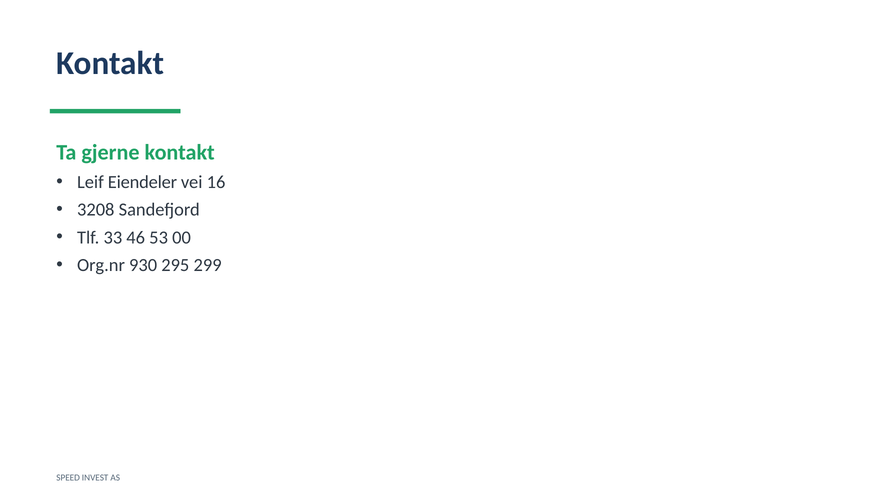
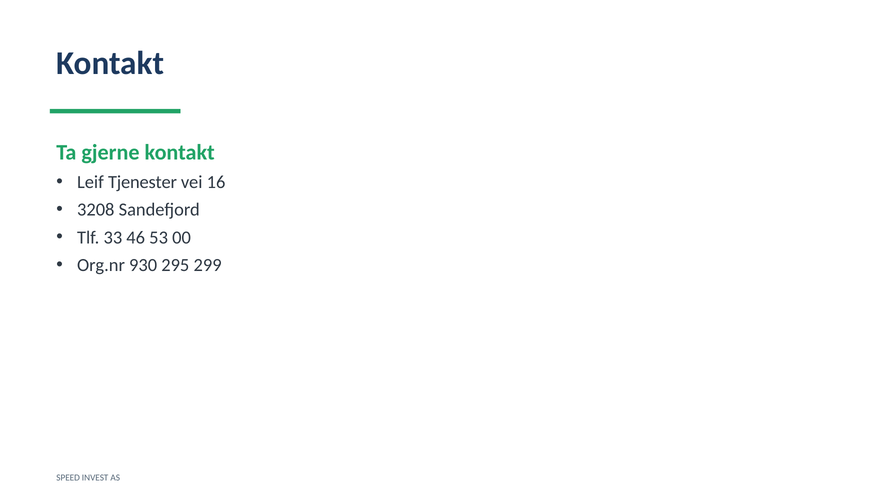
Eiendeler: Eiendeler -> Tjenester
